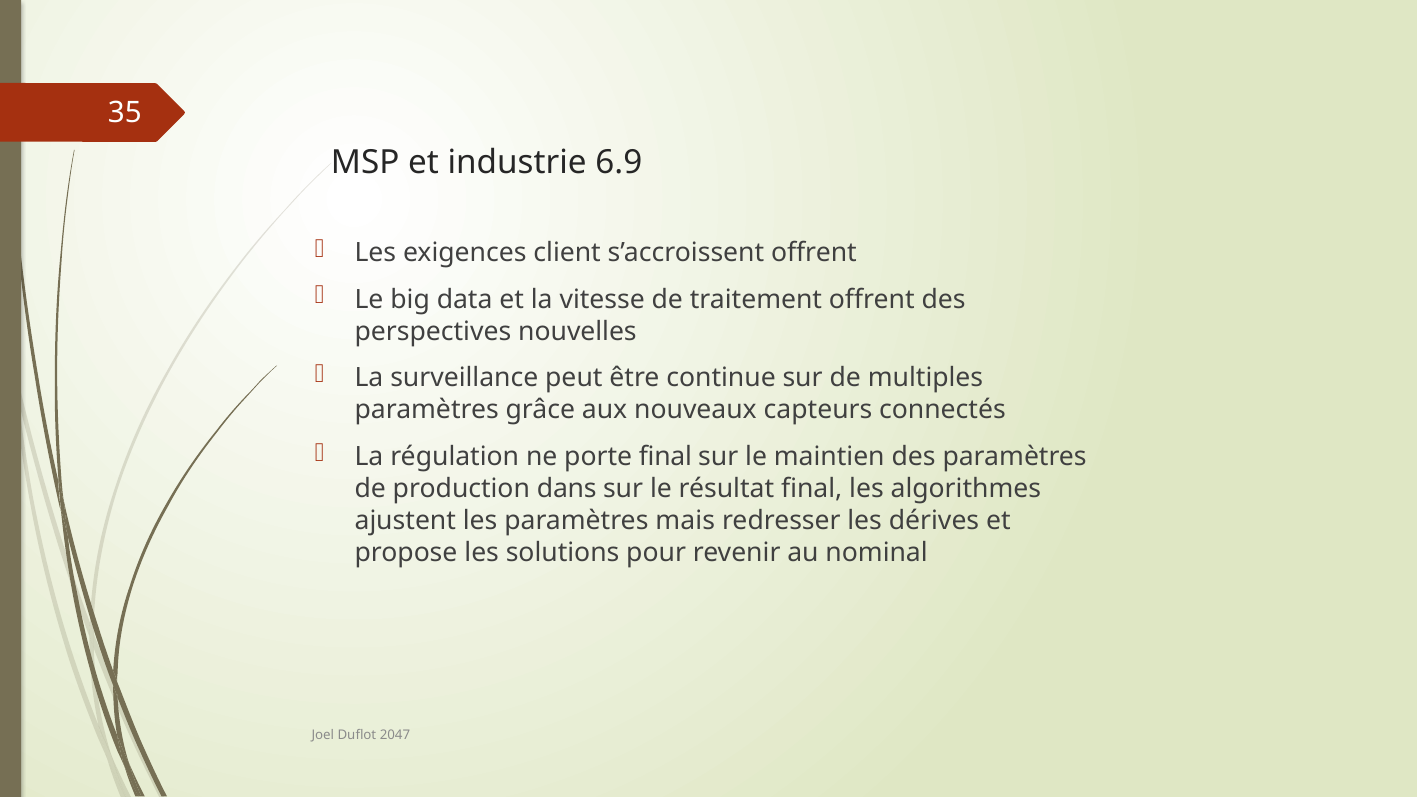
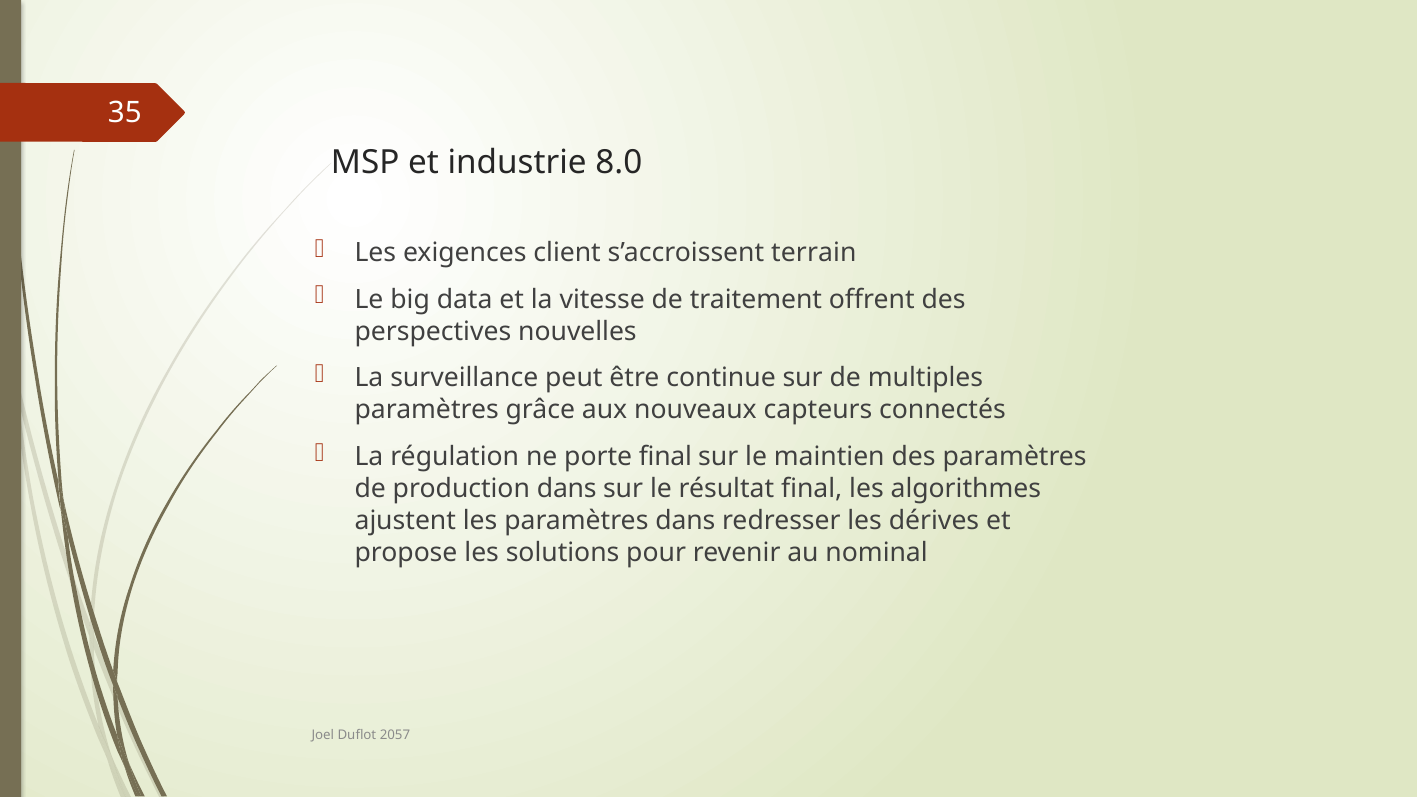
6.9: 6.9 -> 8.0
s’accroissent offrent: offrent -> terrain
paramètres mais: mais -> dans
2047: 2047 -> 2057
